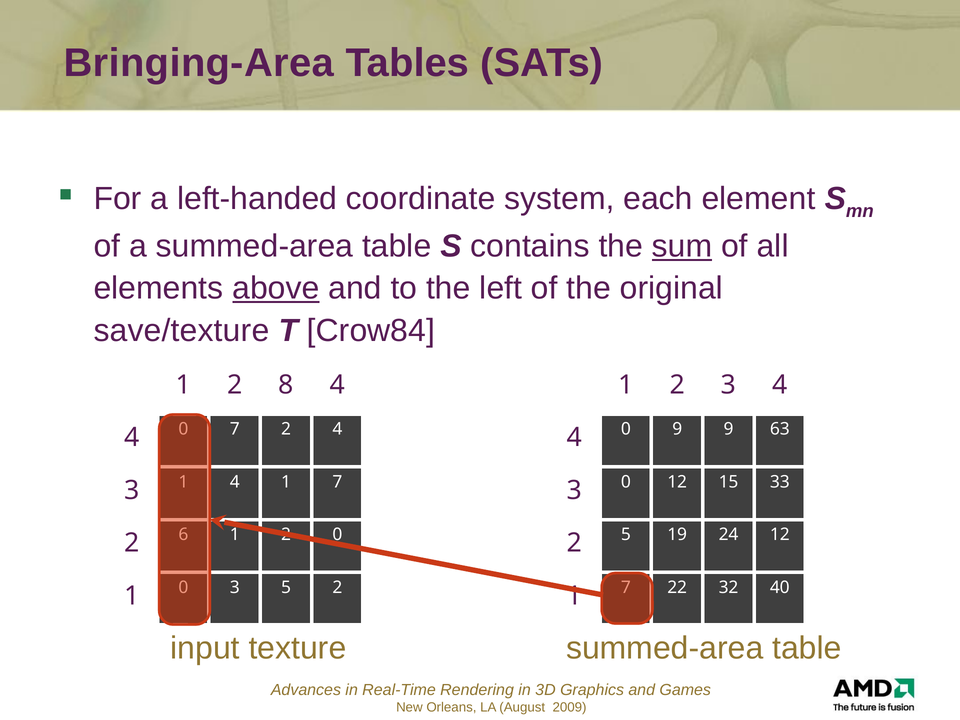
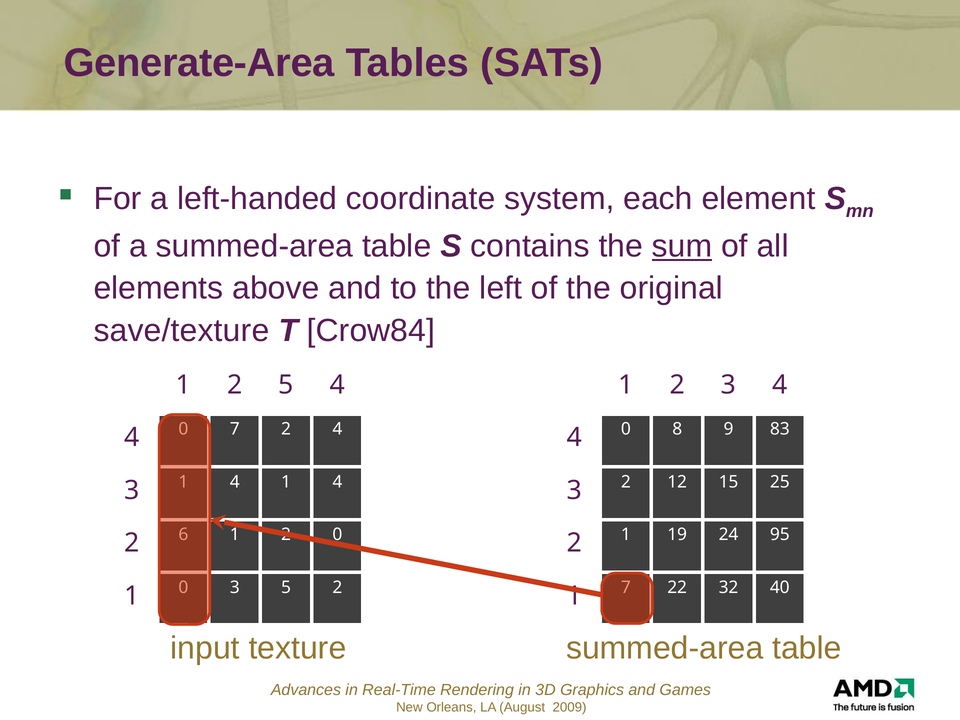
Bringing-Area: Bringing-Area -> Generate-Area
above underline: present -> none
2 8: 8 -> 5
0 9: 9 -> 8
63: 63 -> 83
4 1 7: 7 -> 4
3 0: 0 -> 2
33: 33 -> 25
5 at (626, 535): 5 -> 1
24 12: 12 -> 95
